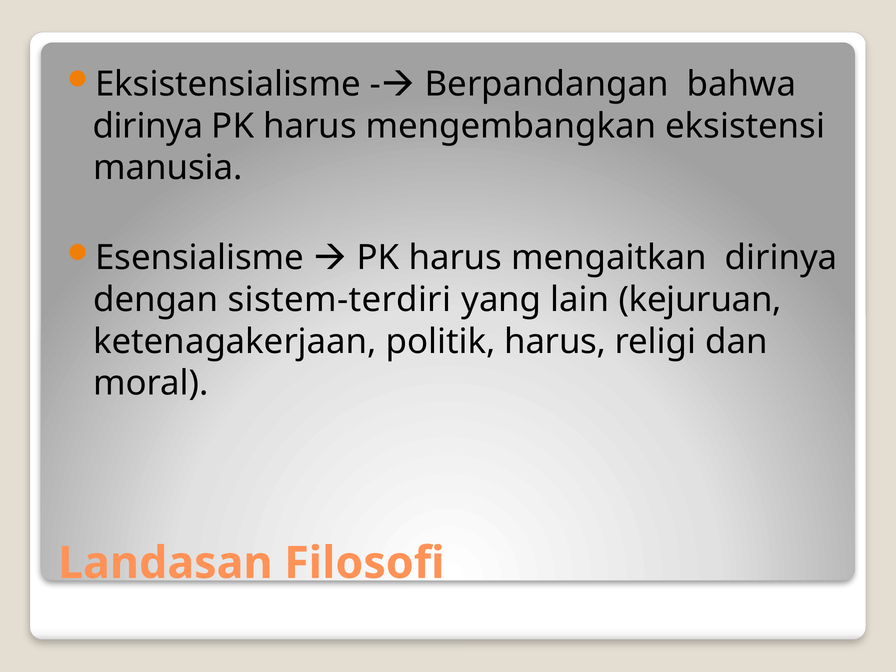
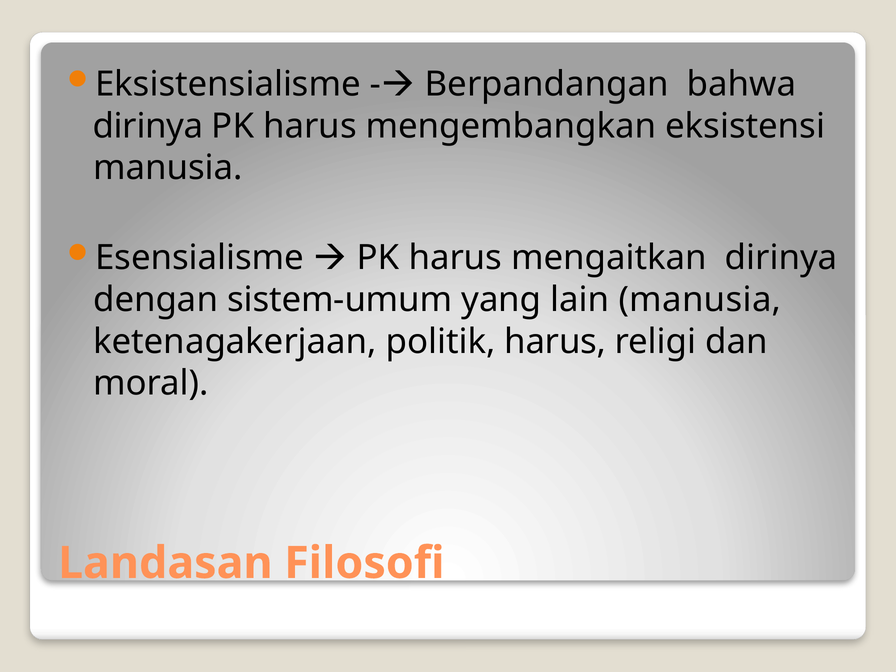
sistem-terdiri: sistem-terdiri -> sistem-umum
lain kejuruan: kejuruan -> manusia
